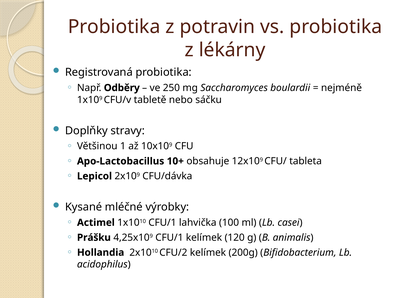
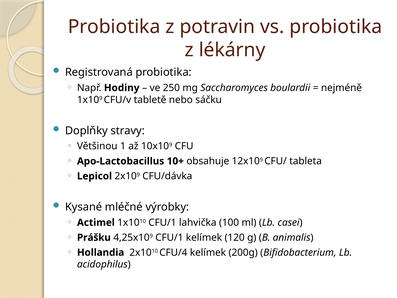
Odběry: Odběry -> Hodiny
CFU/2: CFU/2 -> CFU/4
